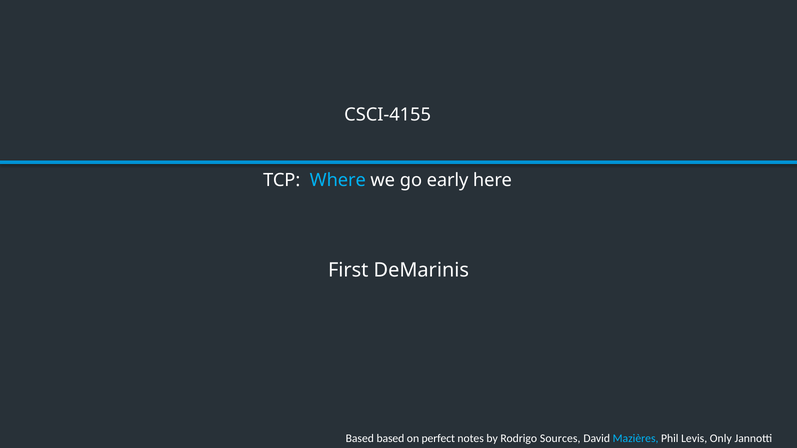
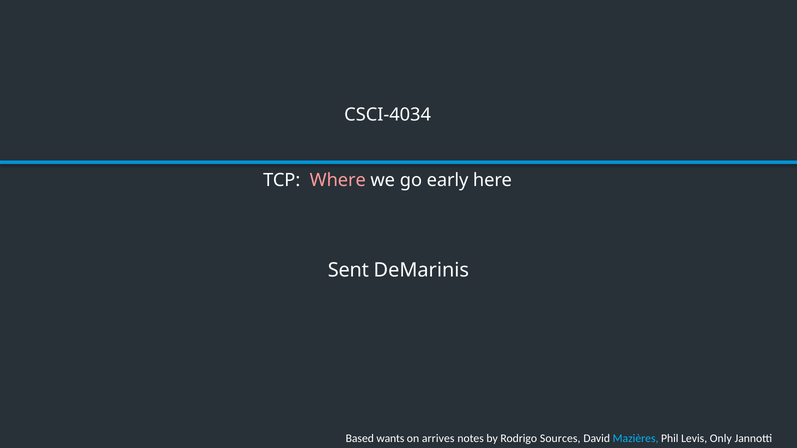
CSCI-4155: CSCI-4155 -> CSCI-4034
Where colour: light blue -> pink
First: First -> Sent
Based based: based -> wants
perfect: perfect -> arrives
